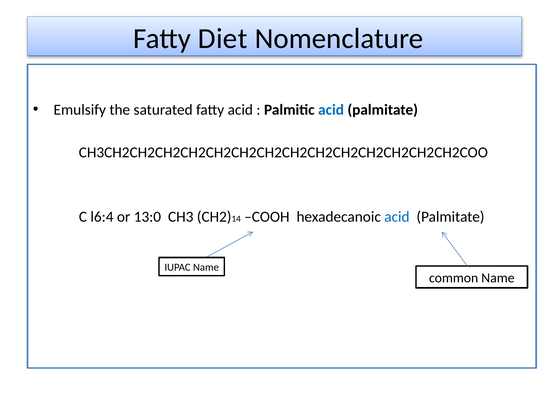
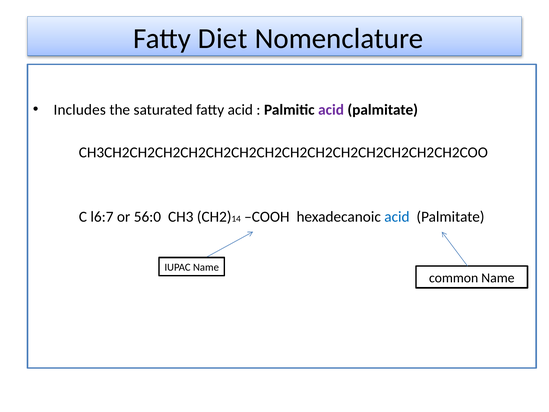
Emulsify: Emulsify -> Includes
acid at (331, 110) colour: blue -> purple
l6:4: l6:4 -> l6:7
13:0: 13:0 -> 56:0
